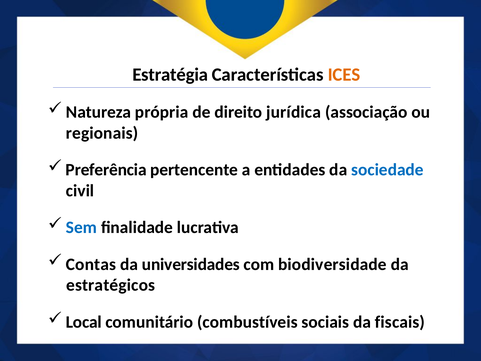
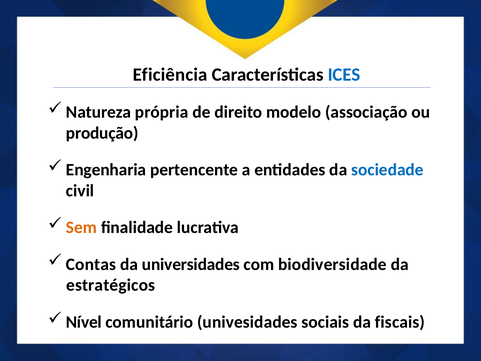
Estratégia: Estratégia -> Eficiência
ICES colour: orange -> blue
jurídica: jurídica -> modelo
regionais: regionais -> produção
Preferência: Preferência -> Engenharia
Sem colour: blue -> orange
Local: Local -> Nível
combustíveis: combustíveis -> univesidades
